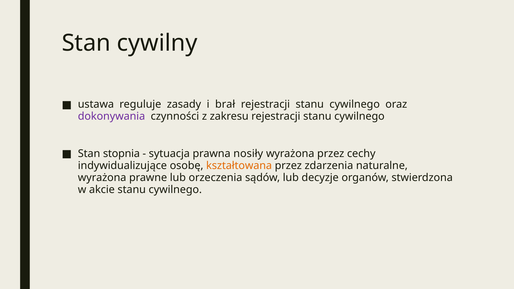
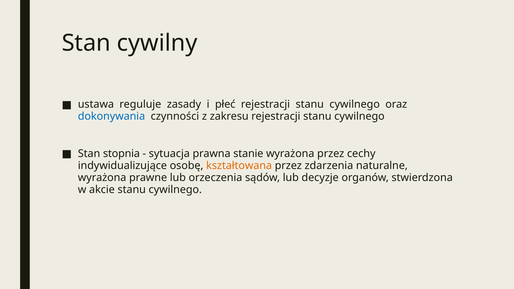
brał: brał -> płeć
dokonywania colour: purple -> blue
nosiły: nosiły -> stanie
